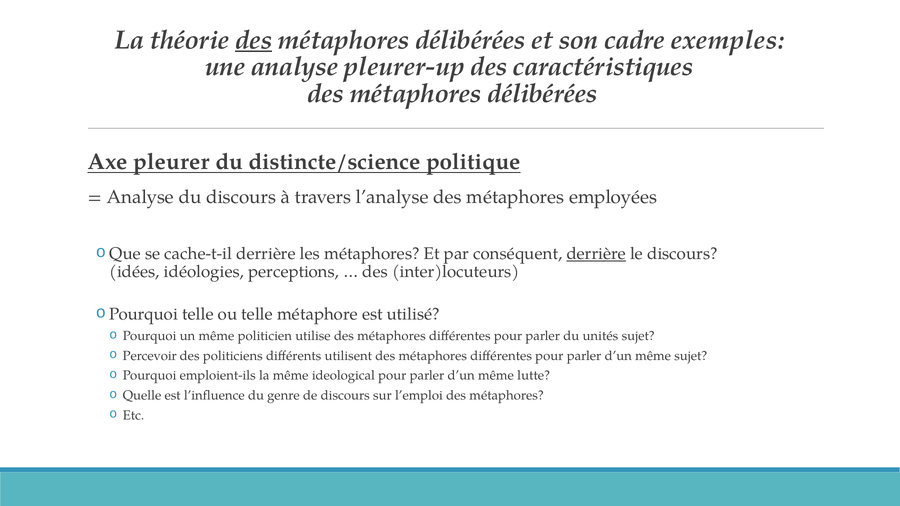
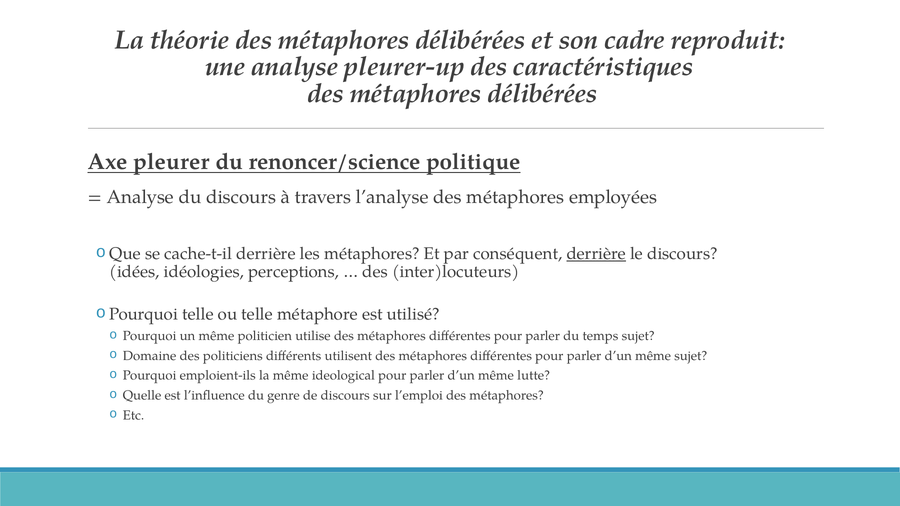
des at (254, 40) underline: present -> none
exemples: exemples -> reproduit
distincte/science: distincte/science -> renoncer/science
unités: unités -> temps
Percevoir: Percevoir -> Domaine
